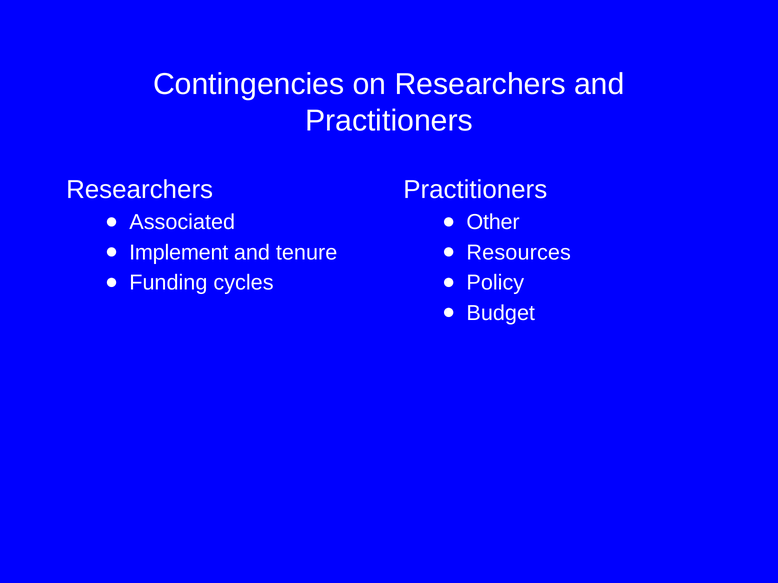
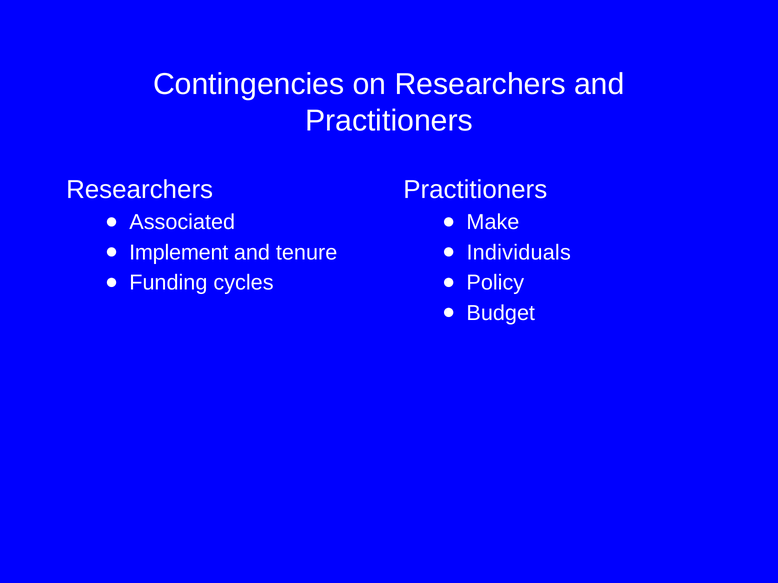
Other: Other -> Make
Resources: Resources -> Individuals
